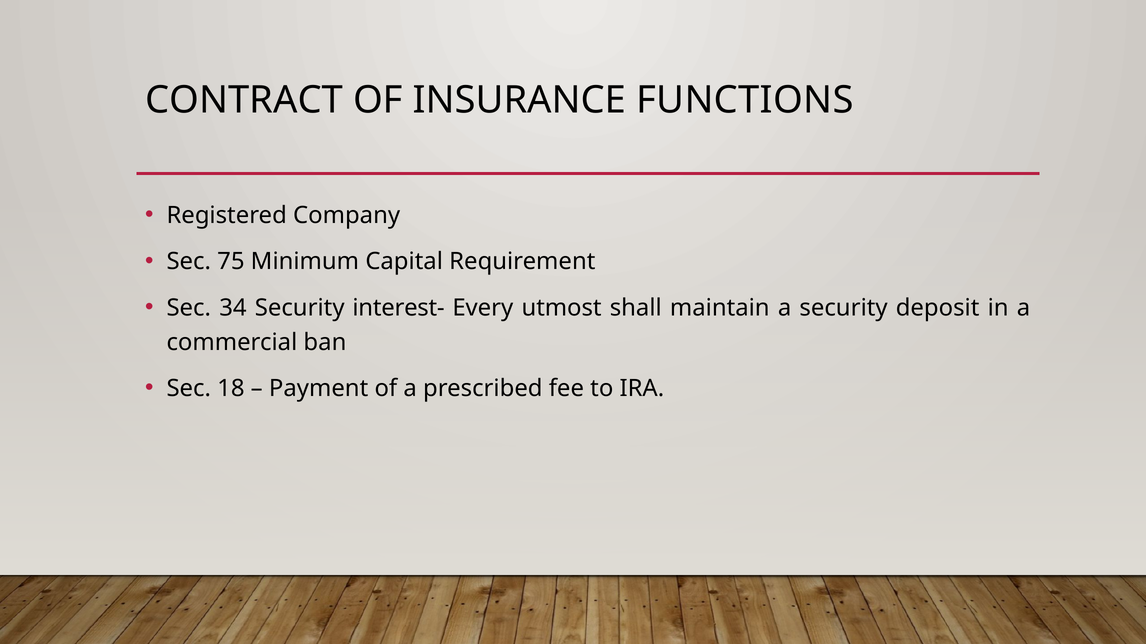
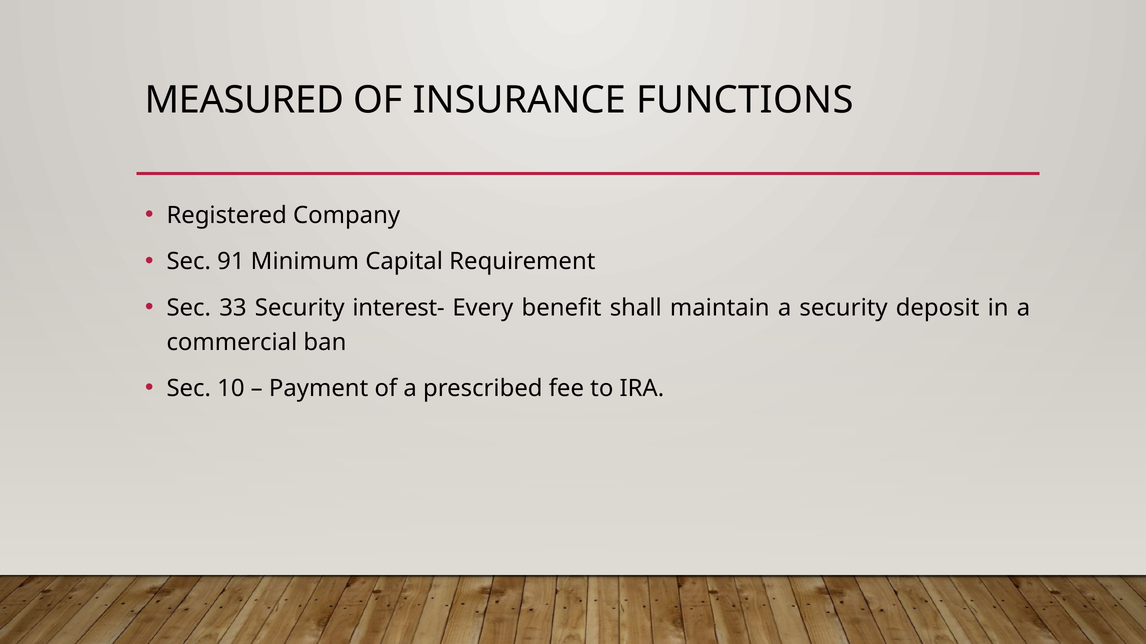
CONTRACT: CONTRACT -> MEASURED
75: 75 -> 91
34: 34 -> 33
utmost: utmost -> benefit
18: 18 -> 10
